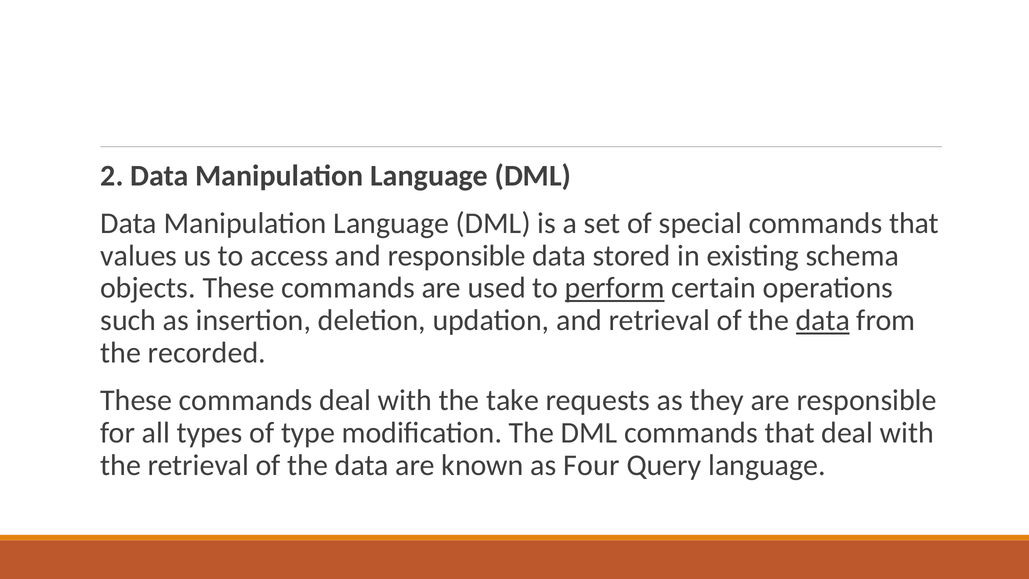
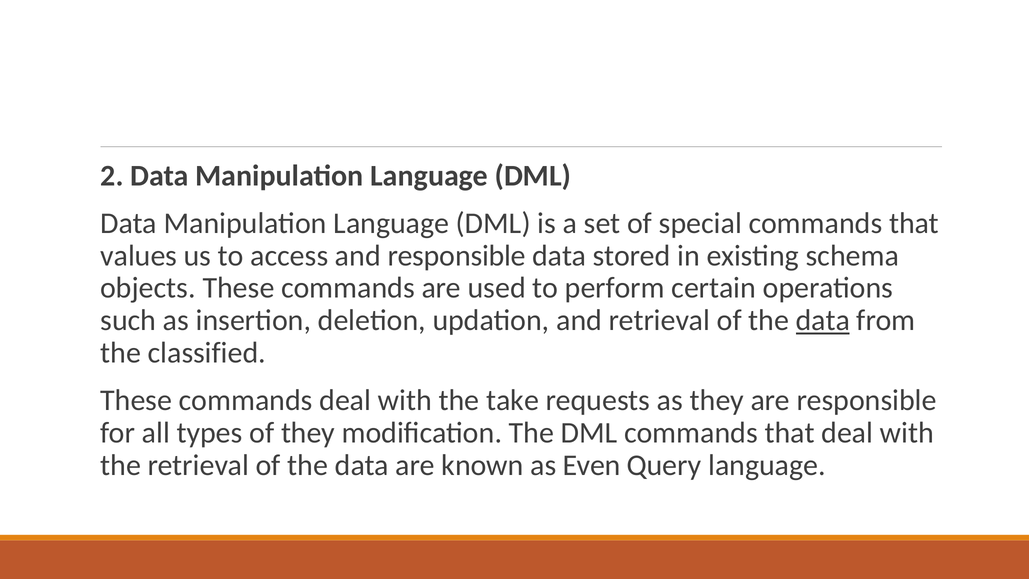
perform underline: present -> none
recorded: recorded -> classified
of type: type -> they
Four: Four -> Even
